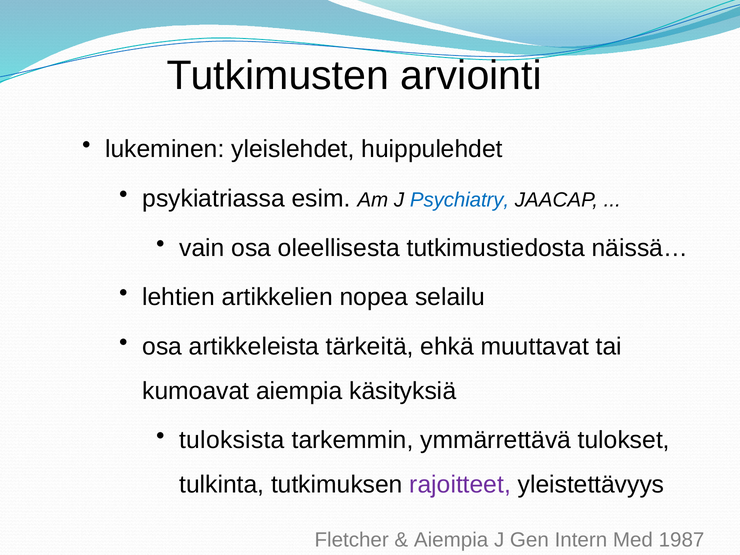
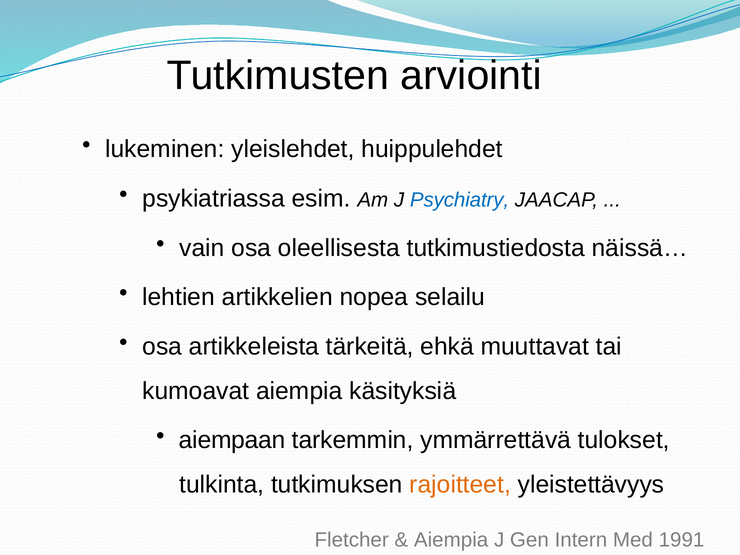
tuloksista: tuloksista -> aiempaan
rajoitteet colour: purple -> orange
1987: 1987 -> 1991
